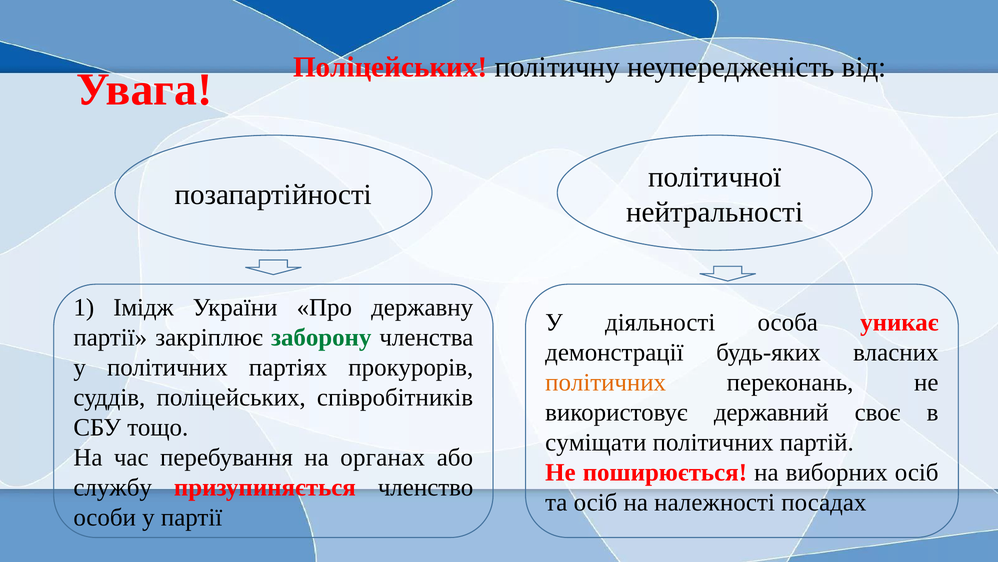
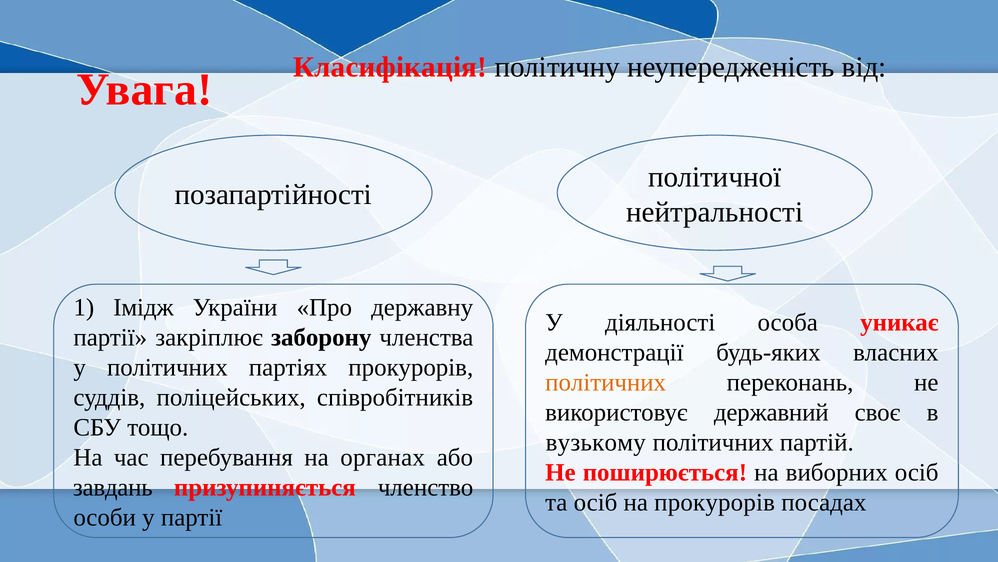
Увага Поліцейських: Поліцейських -> Класифікація
заборону colour: green -> black
суміщати: суміщати -> вузькому
службу: службу -> завдань
на належності: належності -> прокурорів
